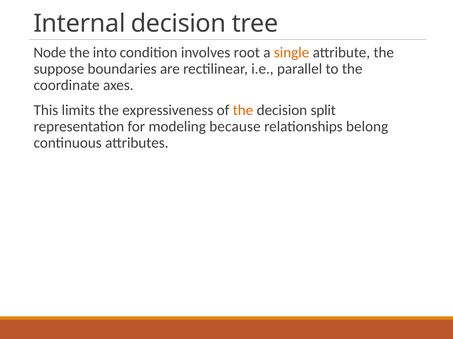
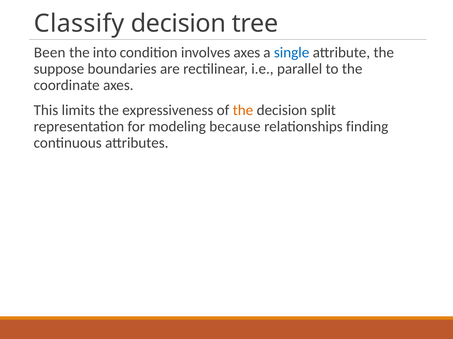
Internal: Internal -> Classify
Node: Node -> Been
involves root: root -> axes
single colour: orange -> blue
belong: belong -> finding
